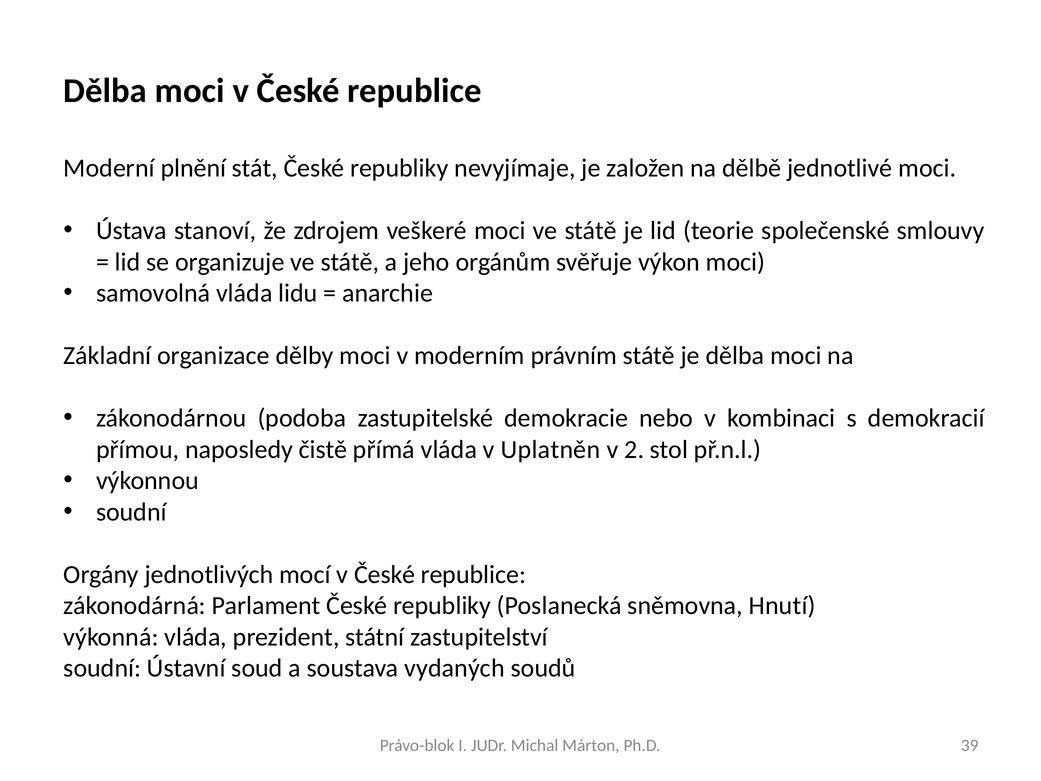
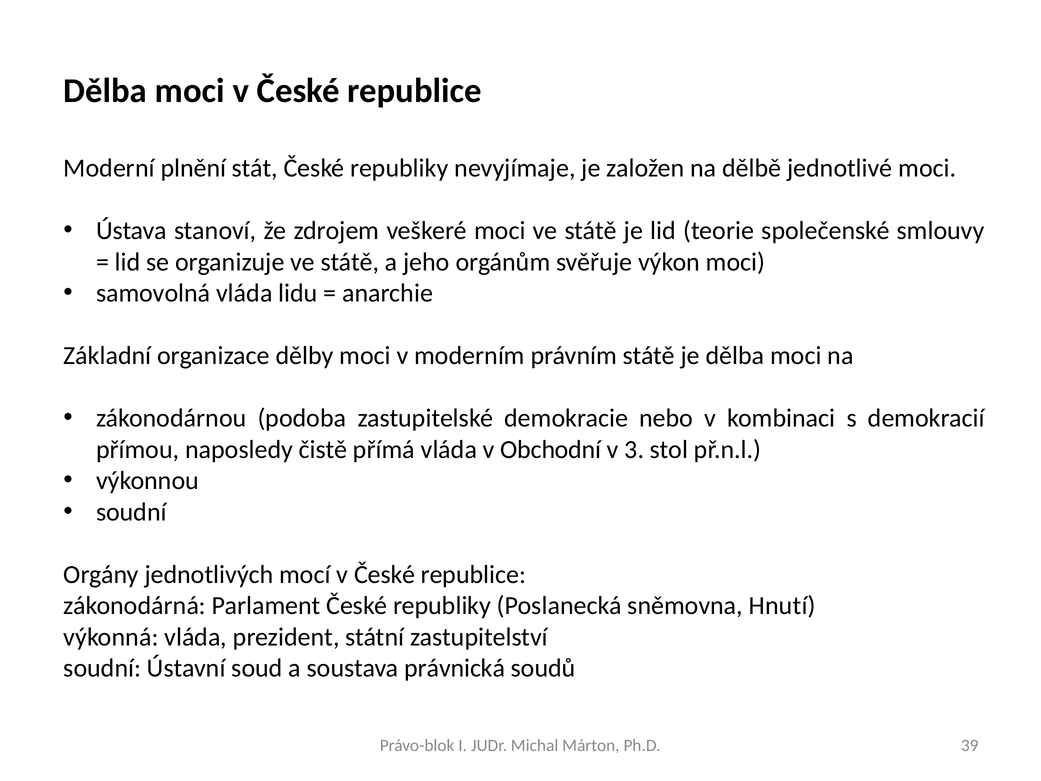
Uplatněn: Uplatněn -> Obchodní
2: 2 -> 3
vydaných: vydaných -> právnická
